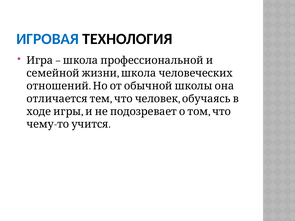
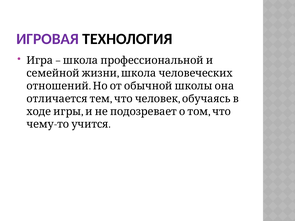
ИГРОВАЯ colour: blue -> purple
